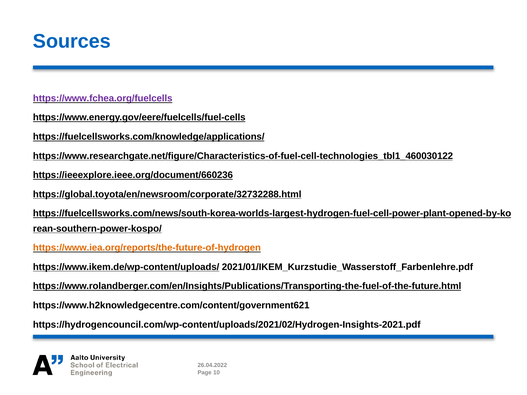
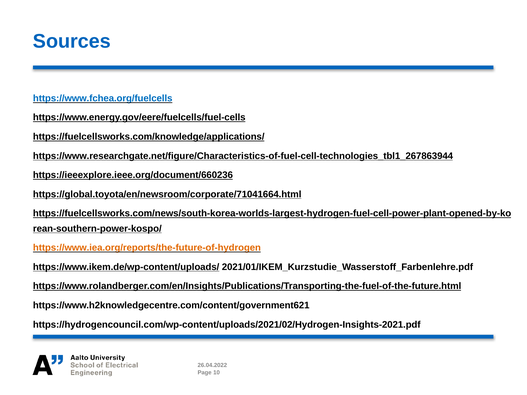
https://www.fchea.org/fuelcells colour: purple -> blue
https://www.researchgate.net/figure/Characteristics-of-fuel-cell-technologies_tbl1_460030122: https://www.researchgate.net/figure/Characteristics-of-fuel-cell-technologies_tbl1_460030122 -> https://www.researchgate.net/figure/Characteristics-of-fuel-cell-technologies_tbl1_267863944
https://global.toyota/en/newsroom/corporate/32732288.html: https://global.toyota/en/newsroom/corporate/32732288.html -> https://global.toyota/en/newsroom/corporate/71041664.html
